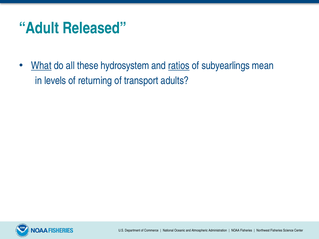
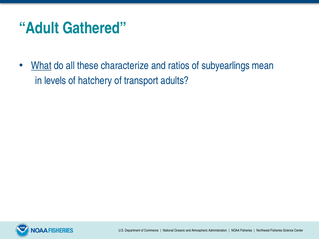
Released: Released -> Gathered
hydrosystem: hydrosystem -> characterize
ratios underline: present -> none
returning: returning -> hatchery
